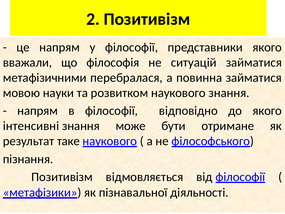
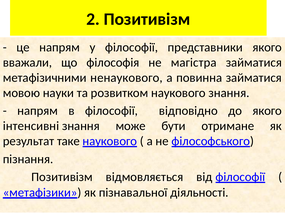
ситуацій: ситуацій -> магістра
перебралася: перебралася -> ненаукового
